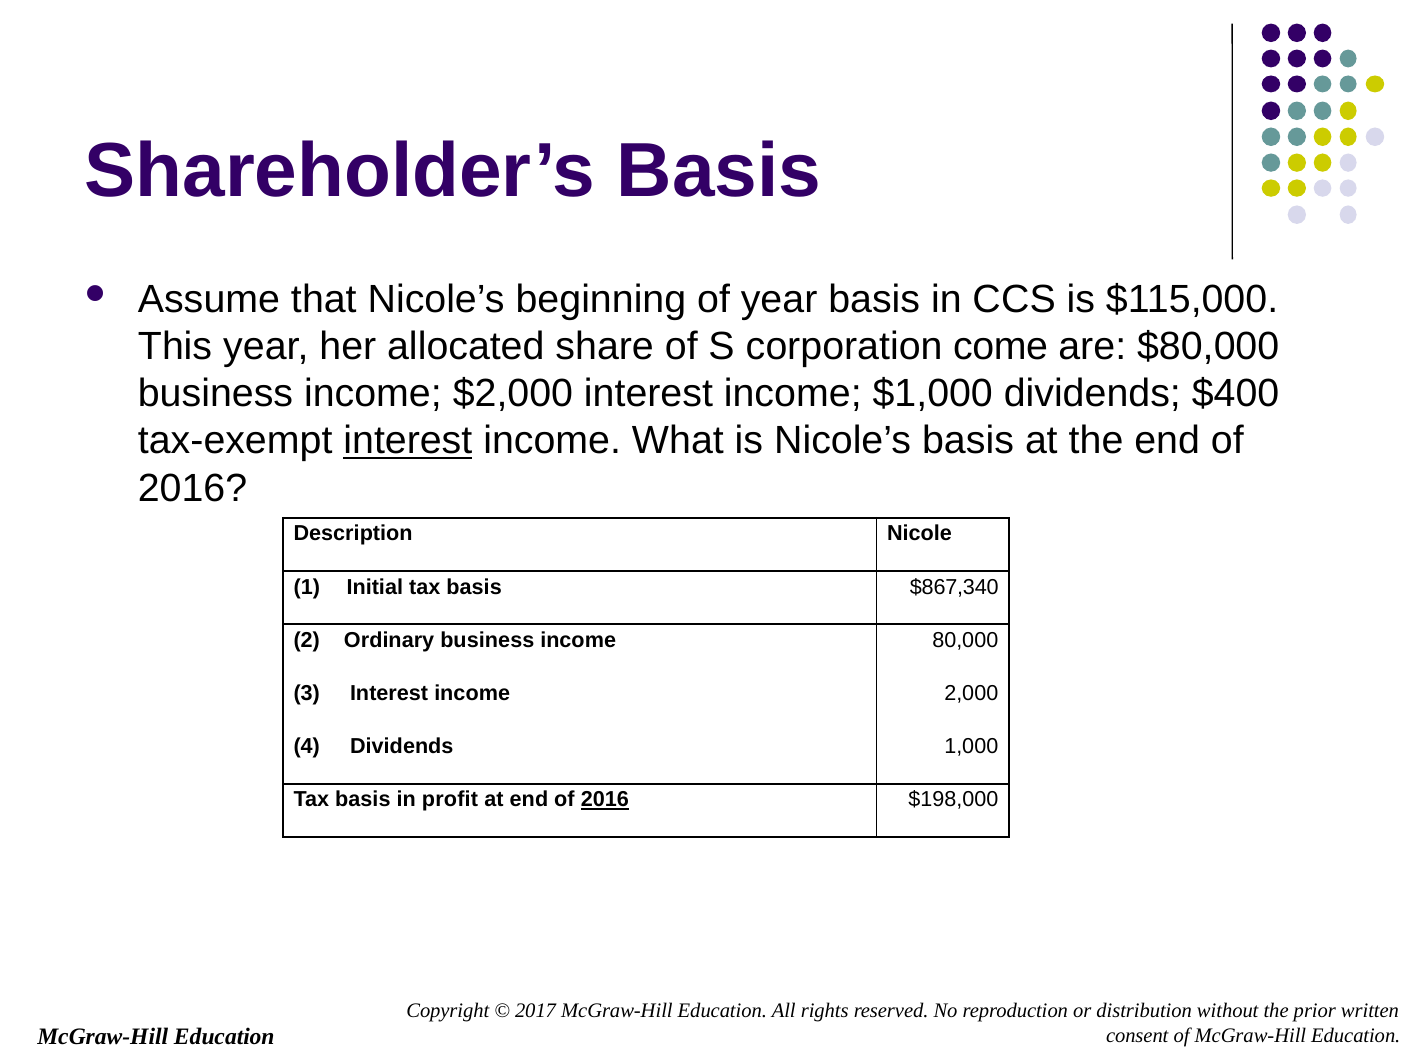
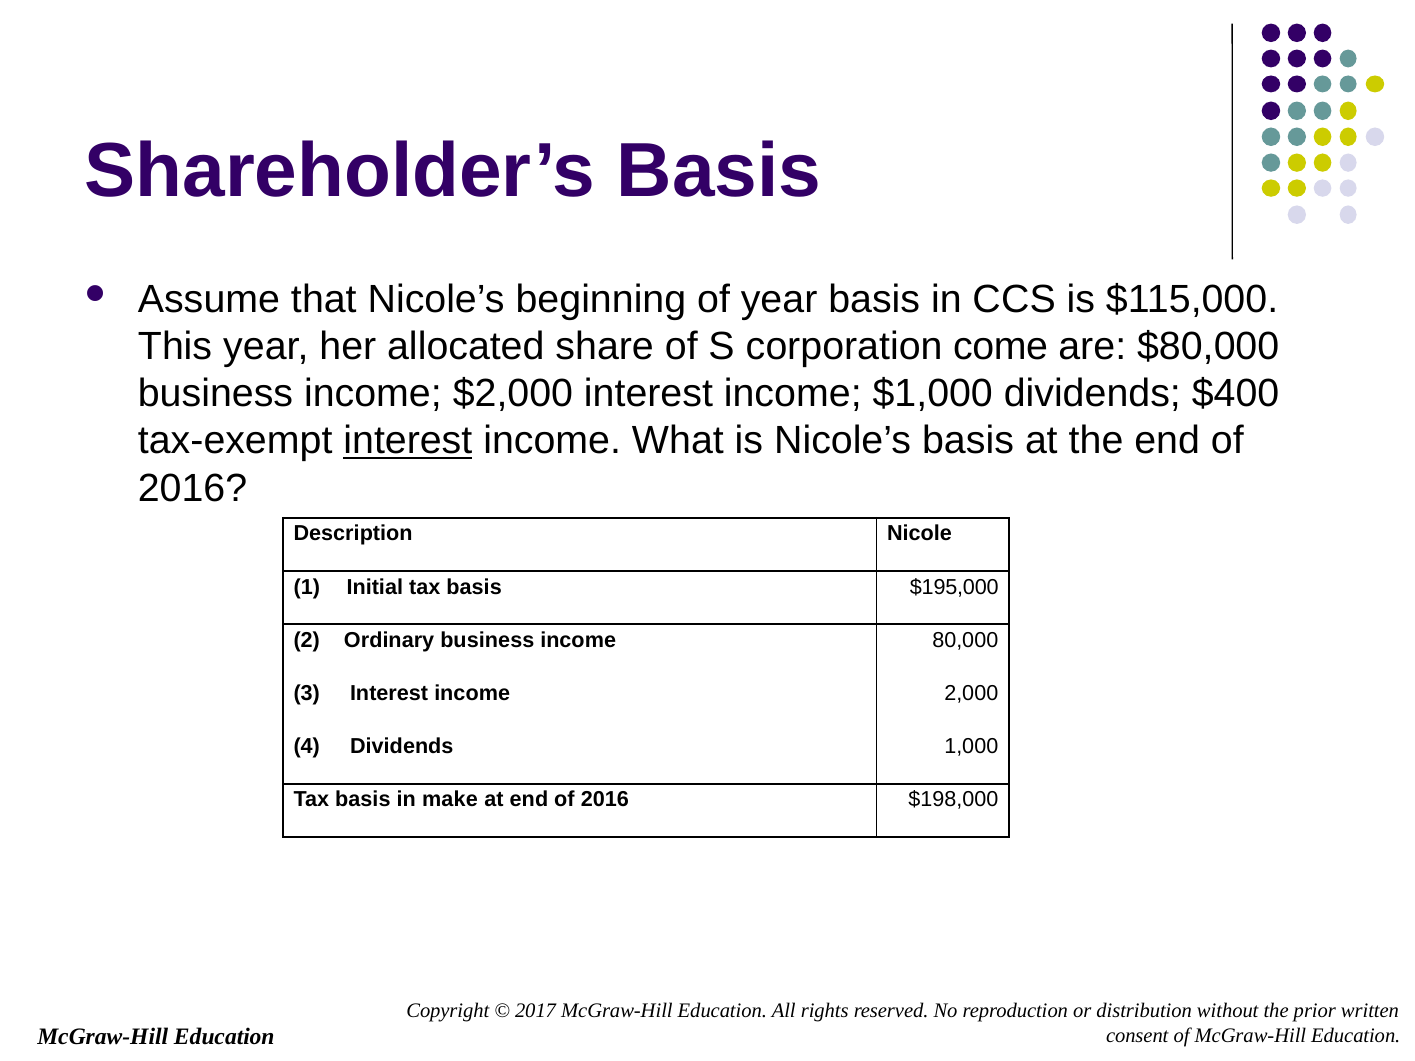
$867,340: $867,340 -> $195,000
profit: profit -> make
2016 at (605, 800) underline: present -> none
